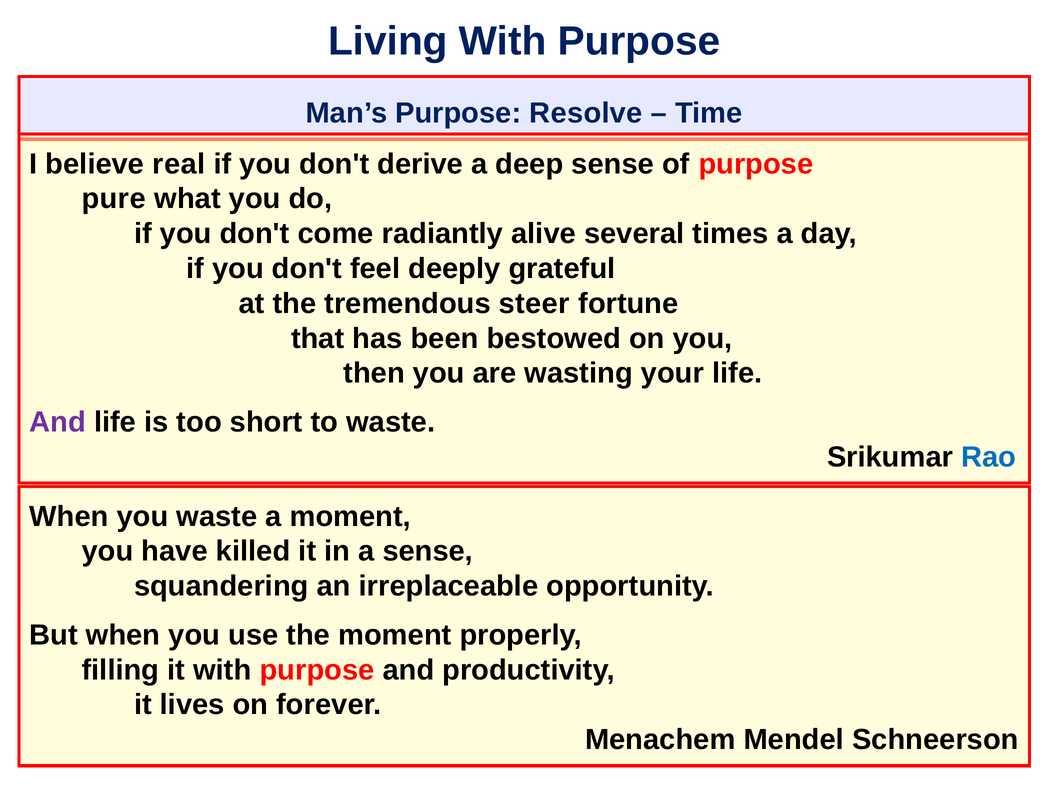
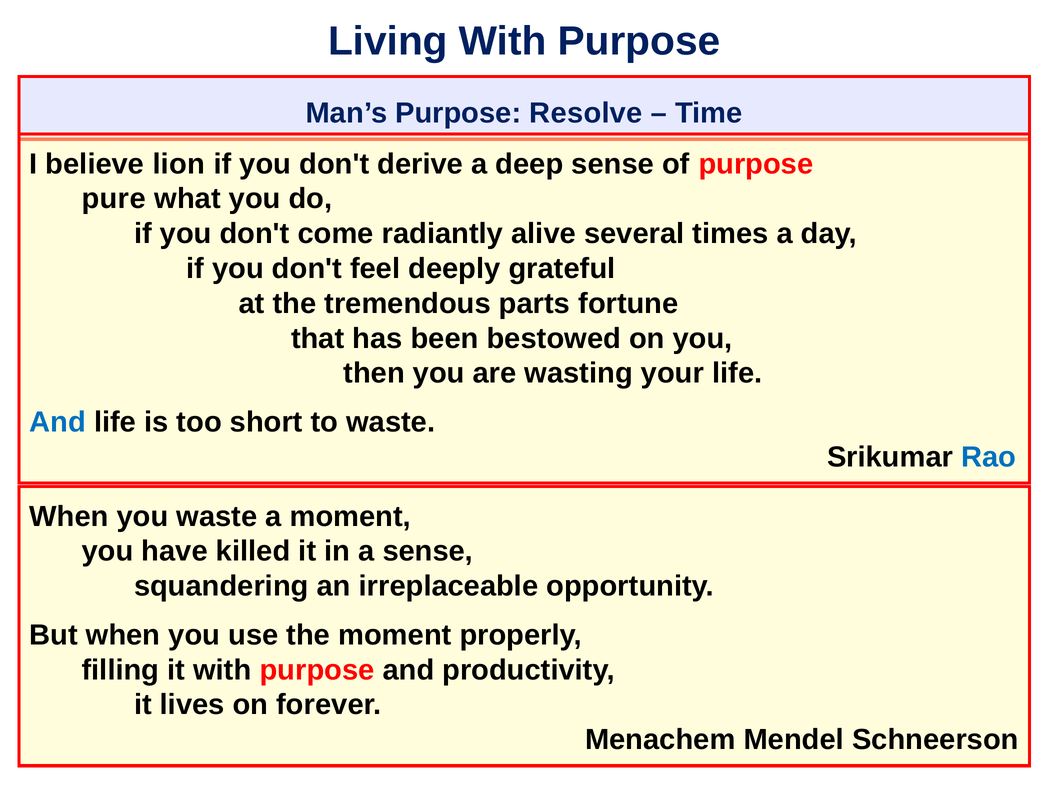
real: real -> lion
steer: steer -> parts
And at (58, 422) colour: purple -> blue
